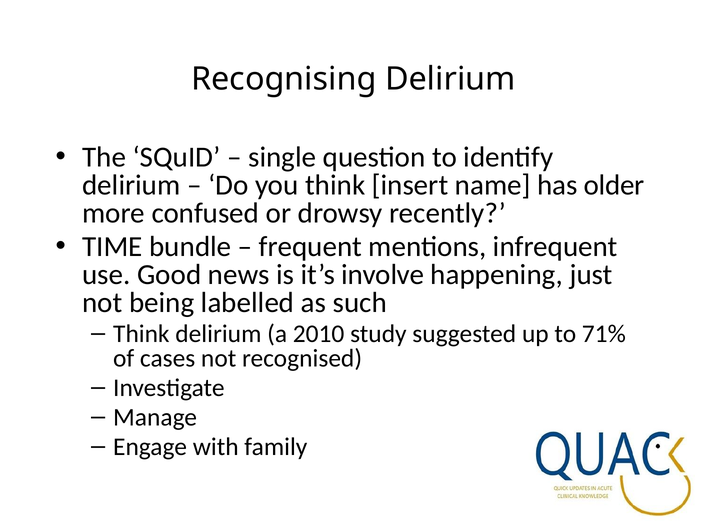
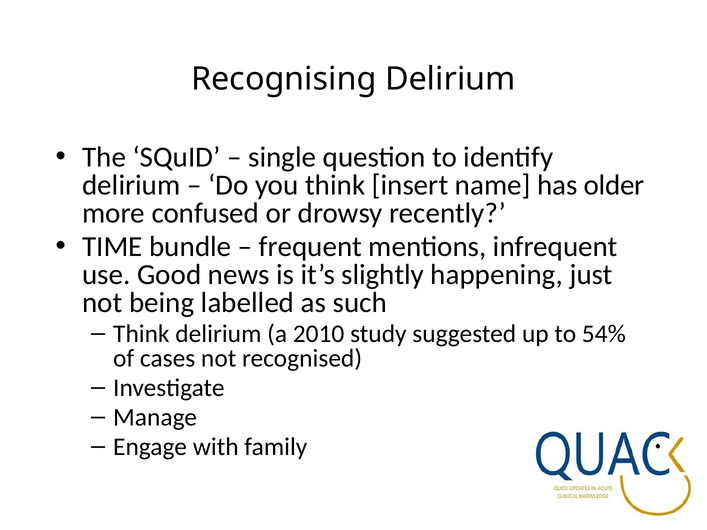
involve: involve -> slightly
71%: 71% -> 54%
